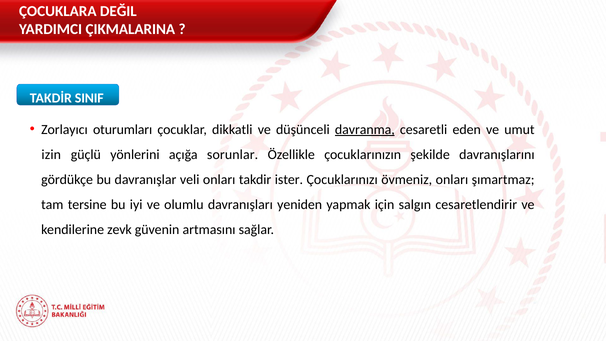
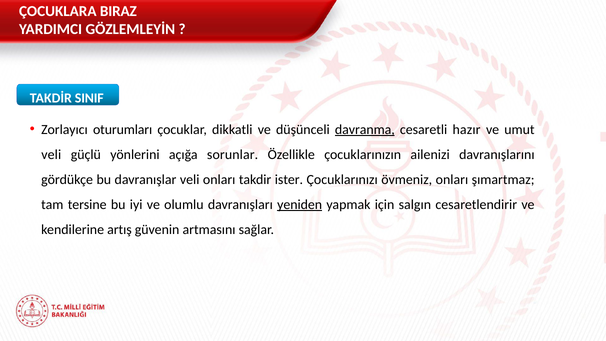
DEĞIL: DEĞIL -> BIRAZ
ÇIKMALARINA: ÇIKMALARINA -> GÖZLEMLEYİN
eden: eden -> hazır
izin at (51, 154): izin -> veli
şekilde: şekilde -> ailenizi
yeniden underline: none -> present
zevk: zevk -> artış
